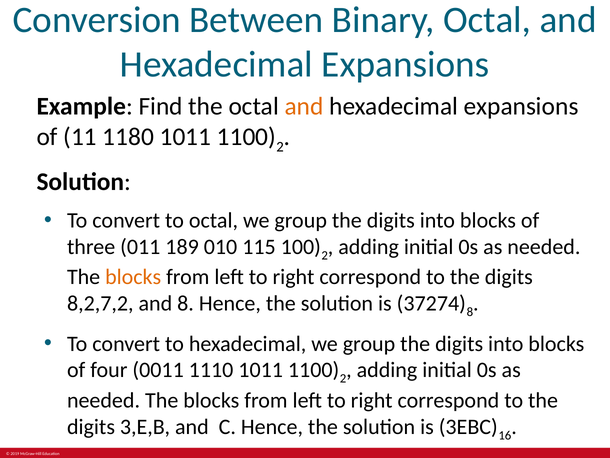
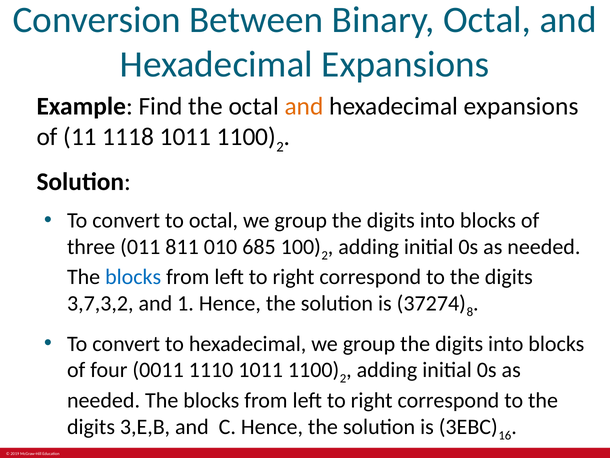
1180: 1180 -> 1118
189: 189 -> 811
115: 115 -> 685
blocks at (133, 277) colour: orange -> blue
8,2,7,2: 8,2,7,2 -> 3,7,3,2
and 8: 8 -> 1
